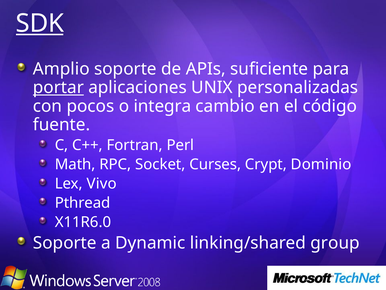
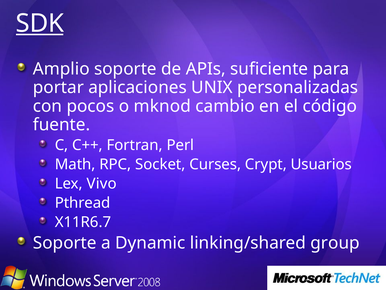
portar underline: present -> none
integra: integra -> mknod
Dominio: Dominio -> Usuarios
X11R6.0: X11R6.0 -> X11R6.7
